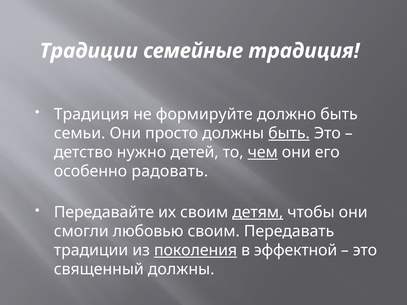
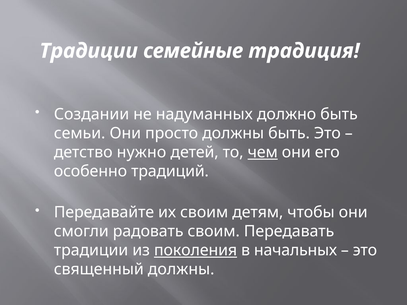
Традиция at (92, 114): Традиция -> Создании
формируйте: формируйте -> надуманных
быть at (289, 133) underline: present -> none
радовать: радовать -> традиций
детям underline: present -> none
любовью: любовью -> радовать
эффектной: эффектной -> начальных
